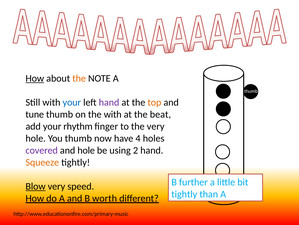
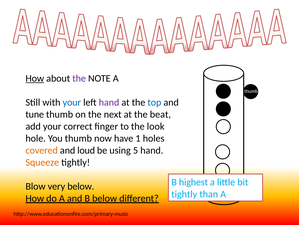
the at (79, 78) colour: orange -> purple
top colour: orange -> blue
the with: with -> next
rhythm: rhythm -> correct
the very: very -> look
4: 4 -> 1
covered colour: purple -> orange
and hole: hole -> loud
2: 2 -> 5
further: further -> highest
Blow underline: present -> none
very speed: speed -> below
B worth: worth -> below
